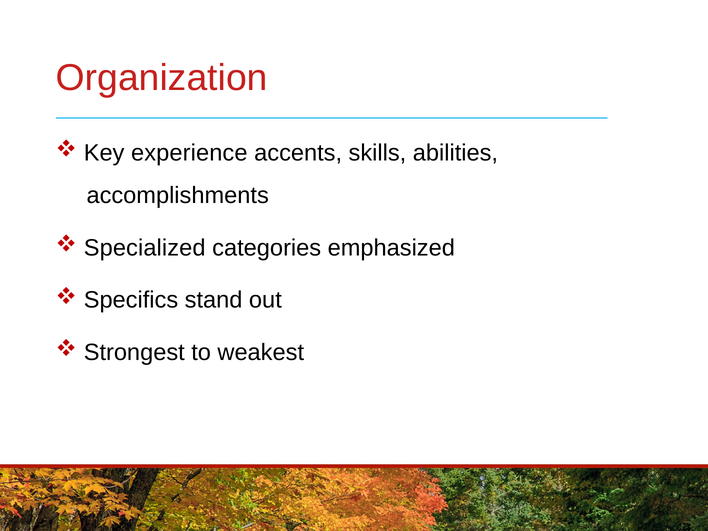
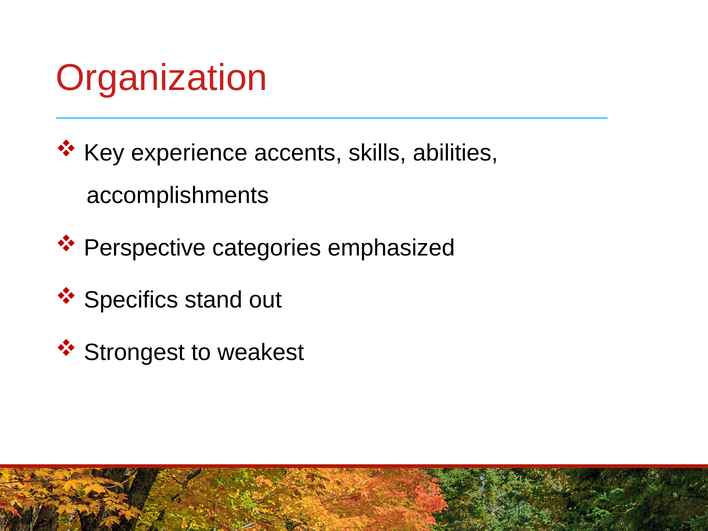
Specialized: Specialized -> Perspective
